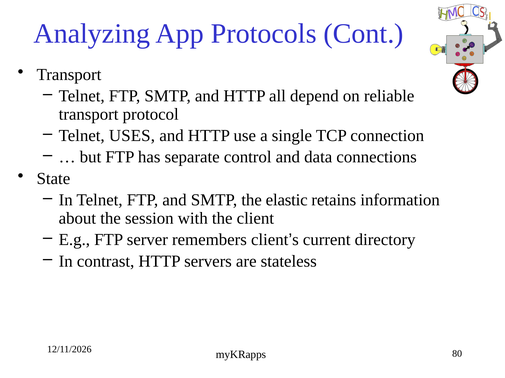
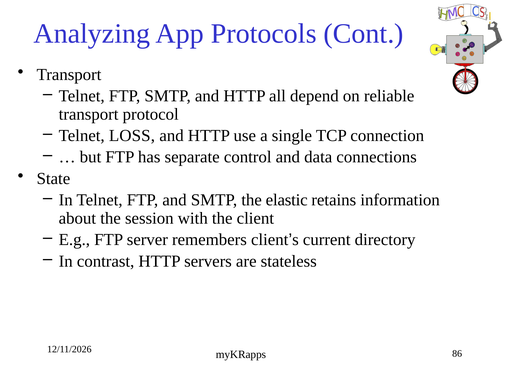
USES: USES -> LOSS
80: 80 -> 86
